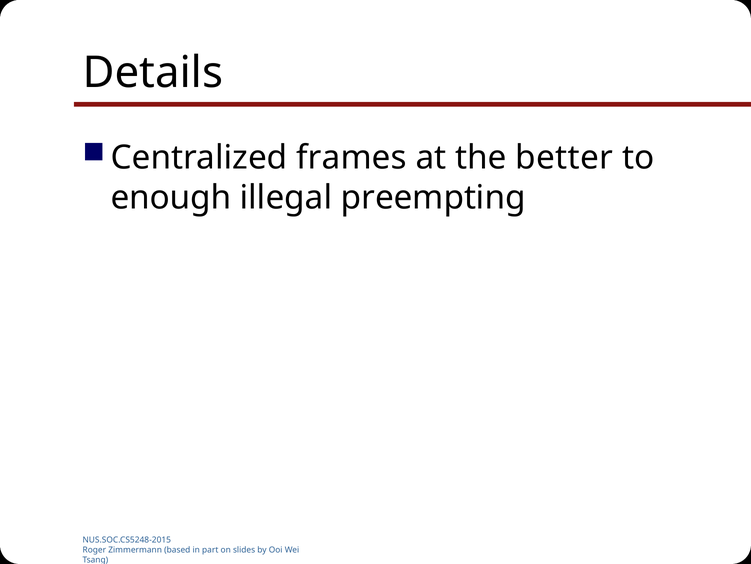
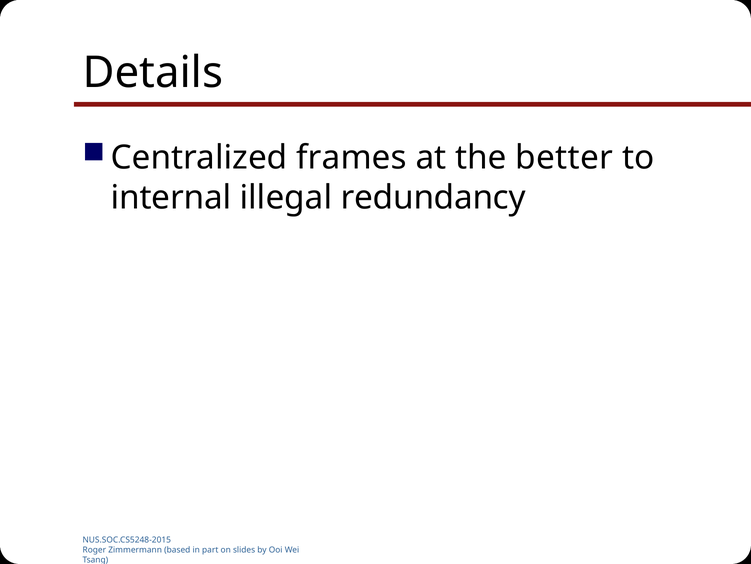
enough: enough -> internal
preempting: preempting -> redundancy
